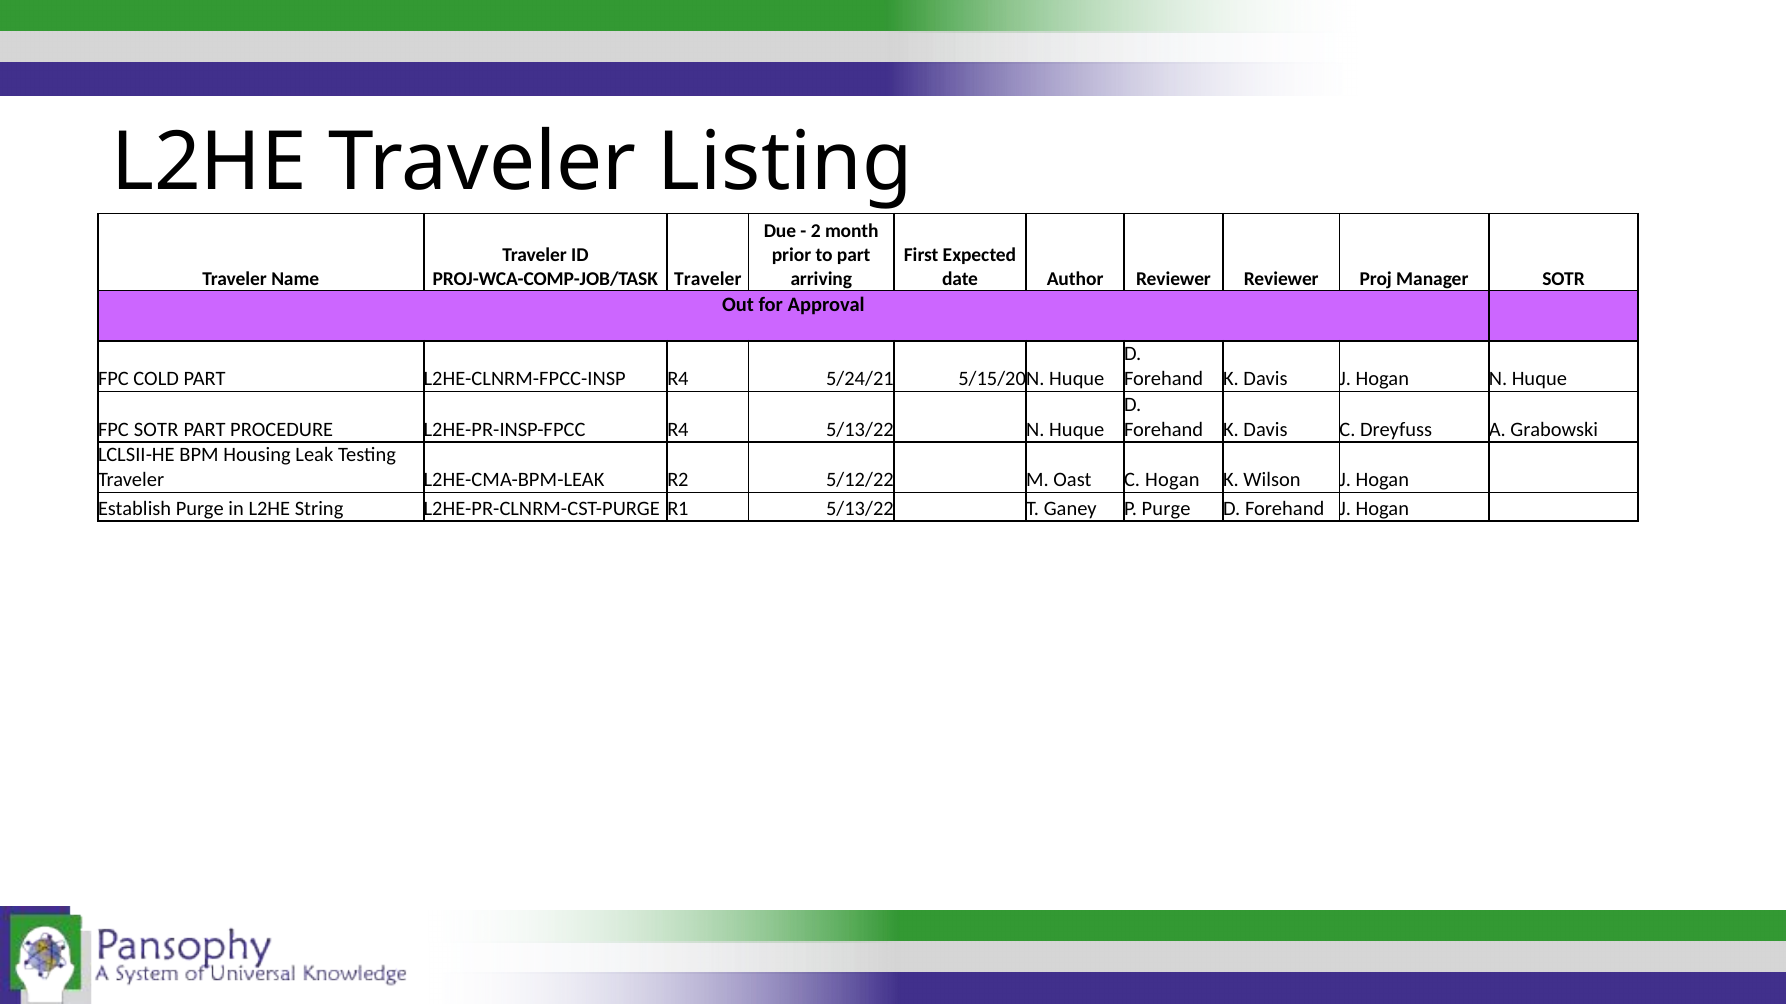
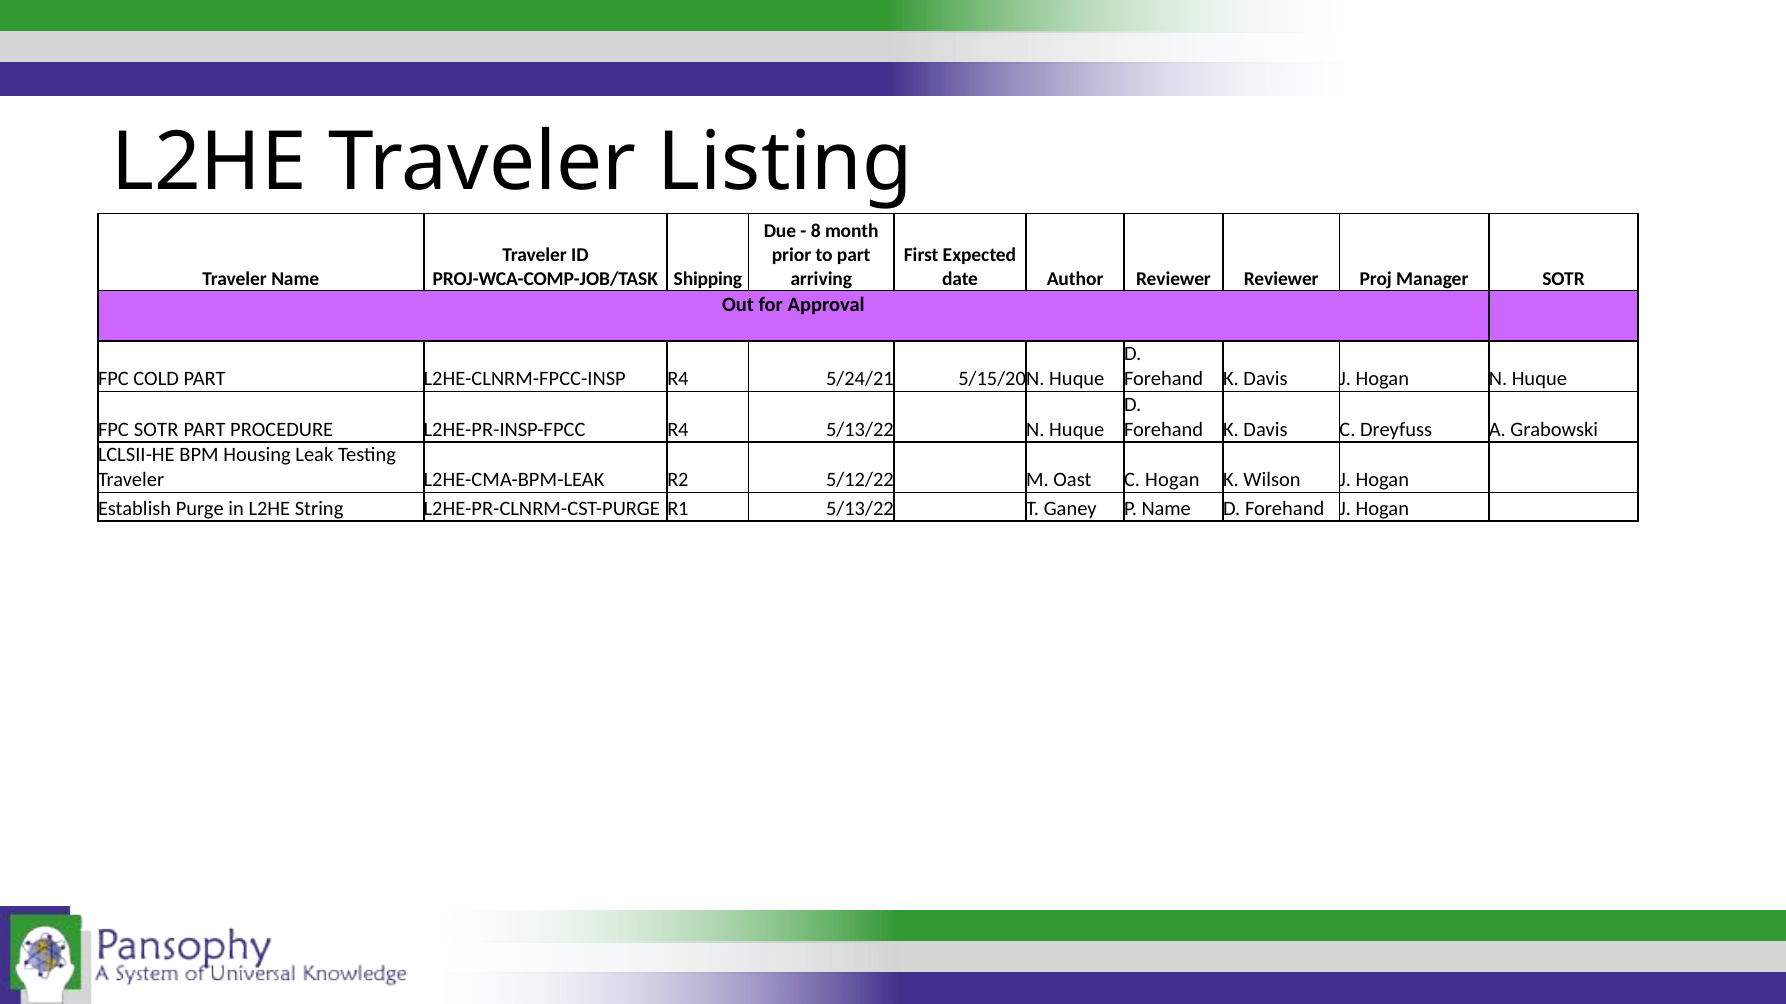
2: 2 -> 8
PROJ-WCA-COMP-JOB/TASK Traveler: Traveler -> Shipping
P Purge: Purge -> Name
